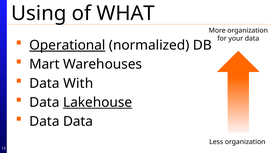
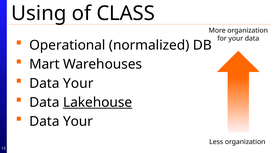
WHAT: WHAT -> CLASS
Operational underline: present -> none
With at (78, 84): With -> Your
Data at (78, 122): Data -> Your
